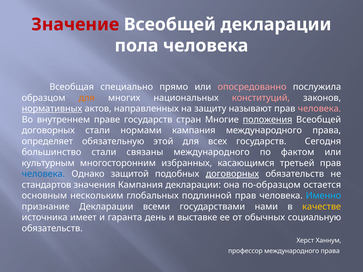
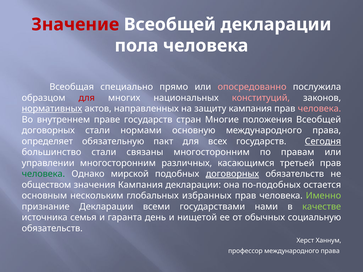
для at (87, 98) colour: orange -> red
защиту называют: называют -> кампания
положения underline: present -> none
нормами кампания: кампания -> основную
этой: этой -> пакт
Сегодня underline: none -> present
связаны международного: международного -> многосторонним
фактом: фактом -> правам
культурным: культурным -> управлении
избранных: избранных -> различных
человека at (43, 174) colour: blue -> green
защитой: защитой -> мирской
стандартов: стандартов -> обществом
по-образцом: по-образцом -> по-подобных
подлинной: подлинной -> избранных
Именно colour: light blue -> light green
качестве colour: yellow -> light green
имеет: имеет -> семья
выставке: выставке -> нищетой
